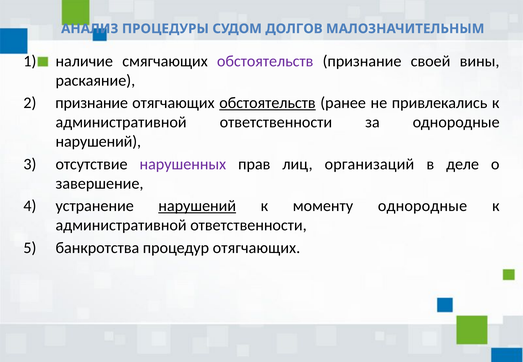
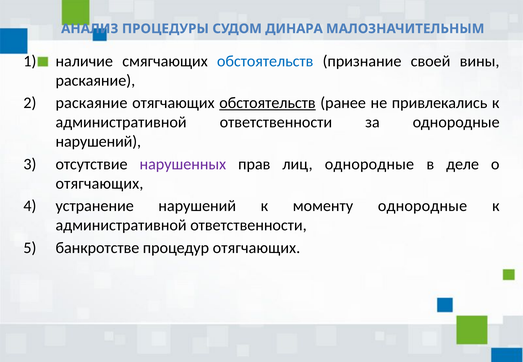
ДОЛГОВ: ДОЛГОВ -> ДИНАРА
обстоятельств at (265, 61) colour: purple -> blue
признание at (92, 103): признание -> раскаяние
лиц организаций: организаций -> однородные
завершение at (99, 183): завершение -> отягчающих
нарушений at (197, 206) underline: present -> none
банкротства: банкротства -> банкротстве
